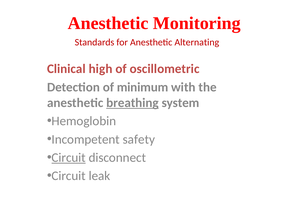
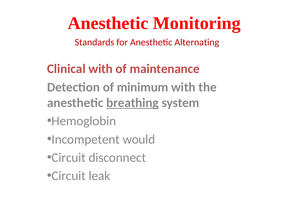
Clinical high: high -> with
oscillometric: oscillometric -> maintenance
safety: safety -> would
Circuit at (69, 158) underline: present -> none
